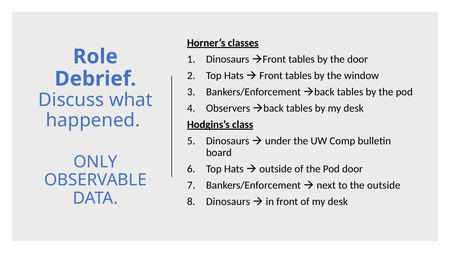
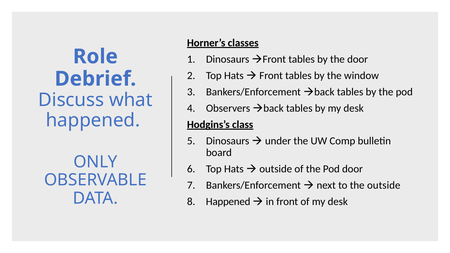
Dinosaurs at (228, 202): Dinosaurs -> Happened
